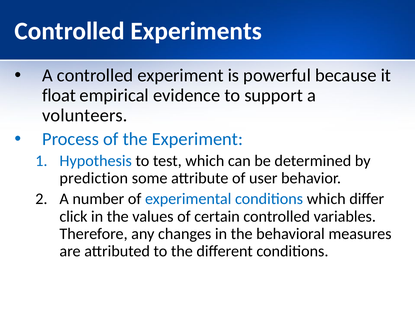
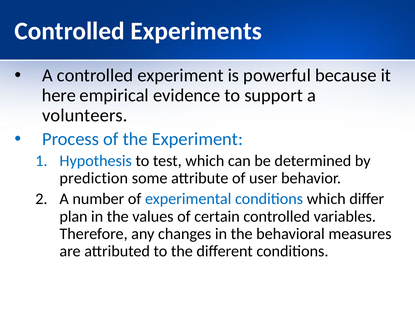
float: float -> here
click: click -> plan
